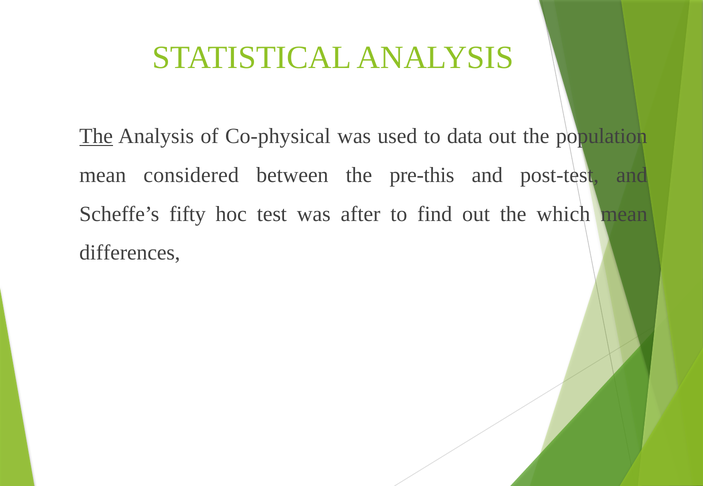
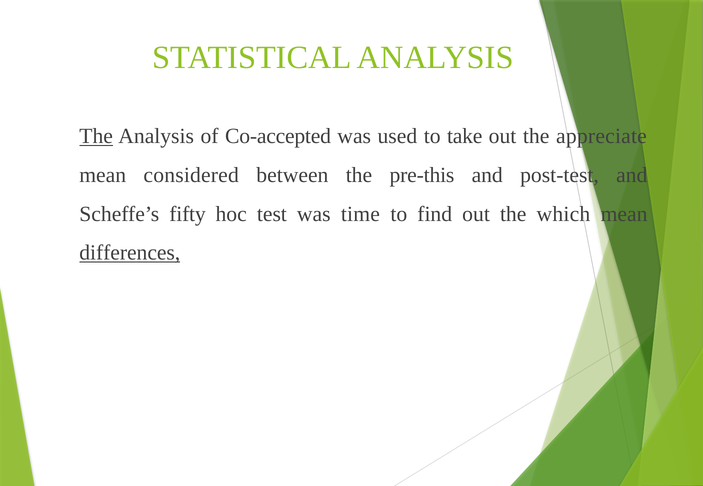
Co-physical: Co-physical -> Co-accepted
data: data -> take
population: population -> appreciate
after: after -> time
differences underline: none -> present
